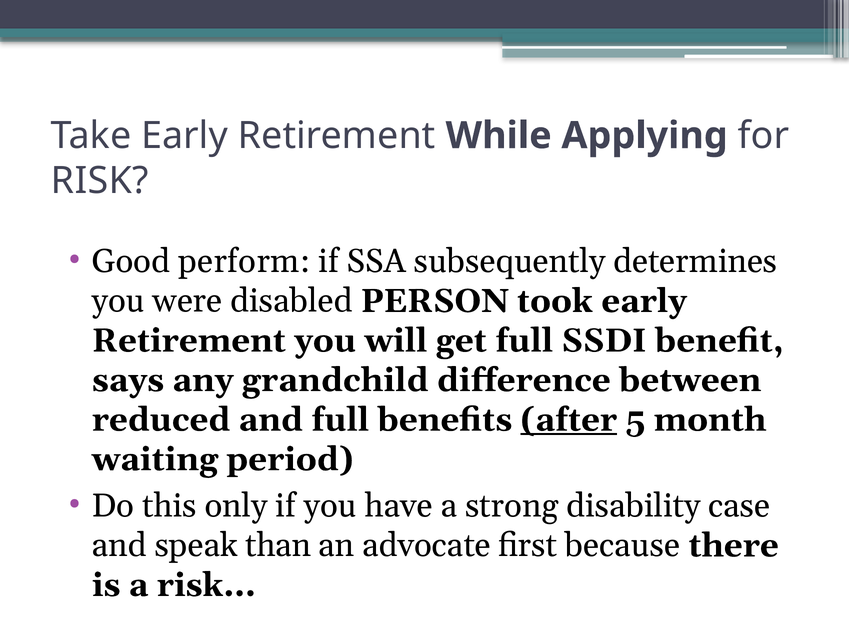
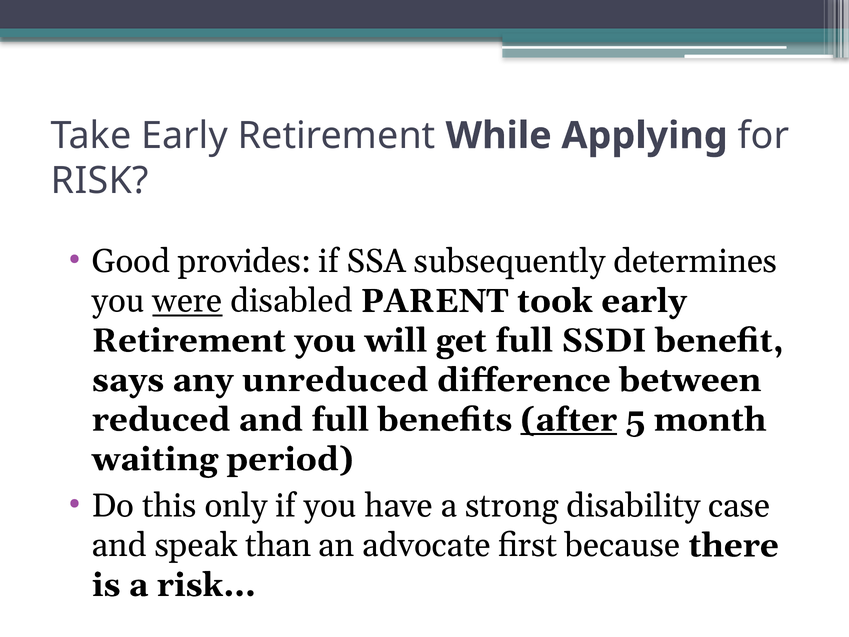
perform: perform -> provides
were underline: none -> present
PERSON: PERSON -> PARENT
grandchild: grandchild -> unreduced
